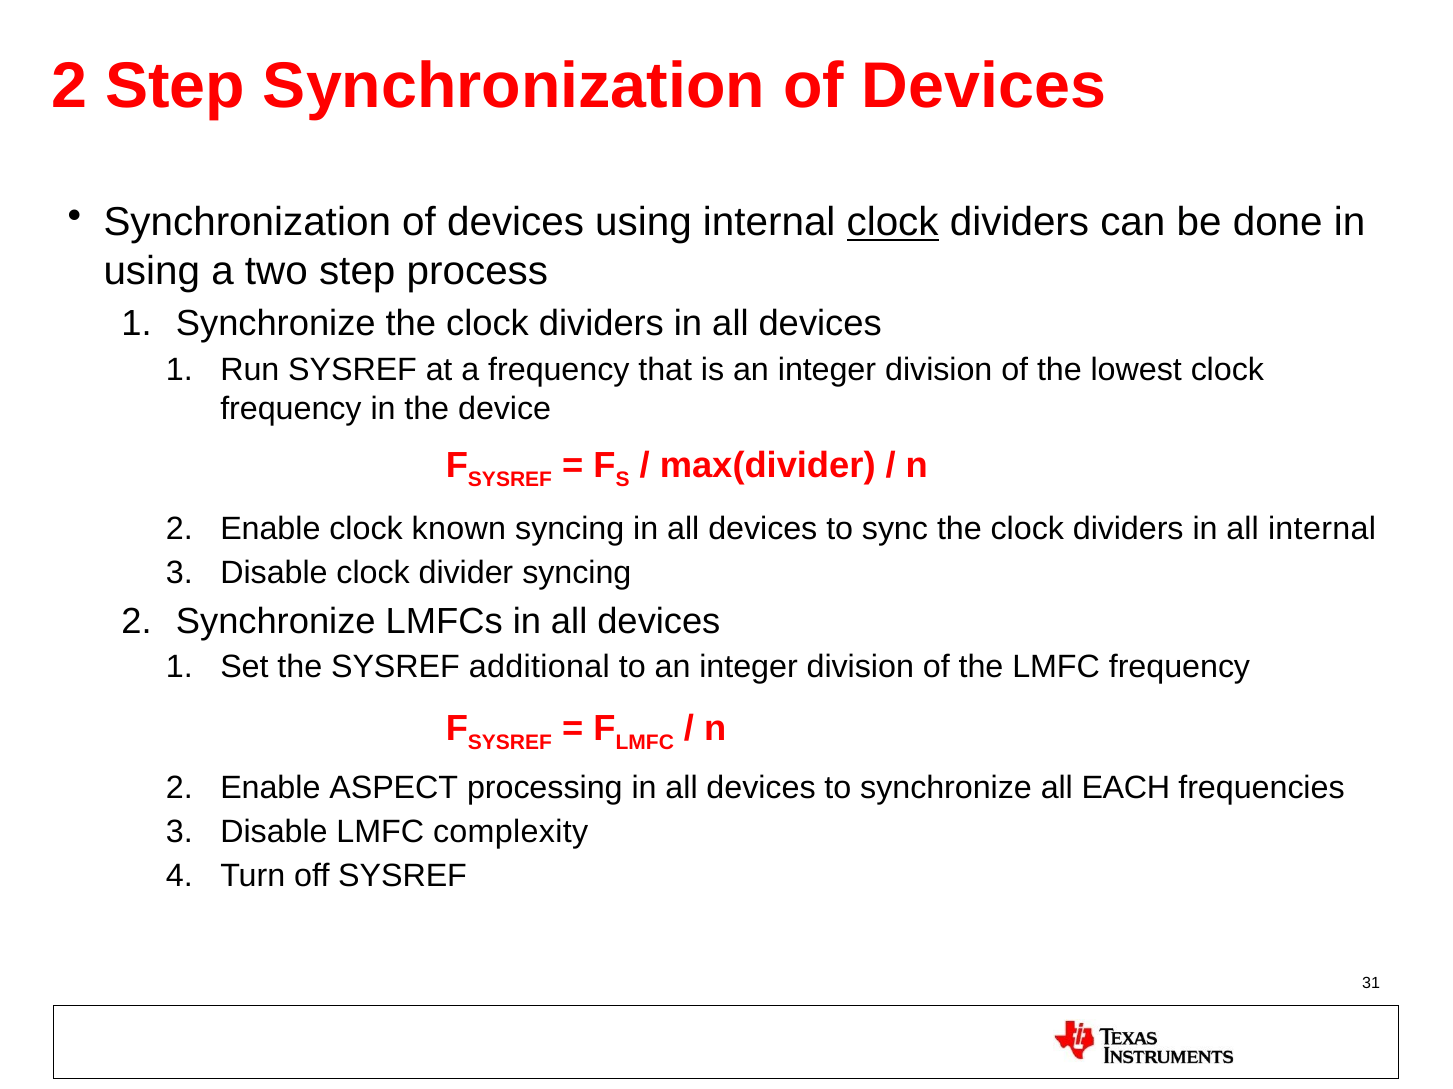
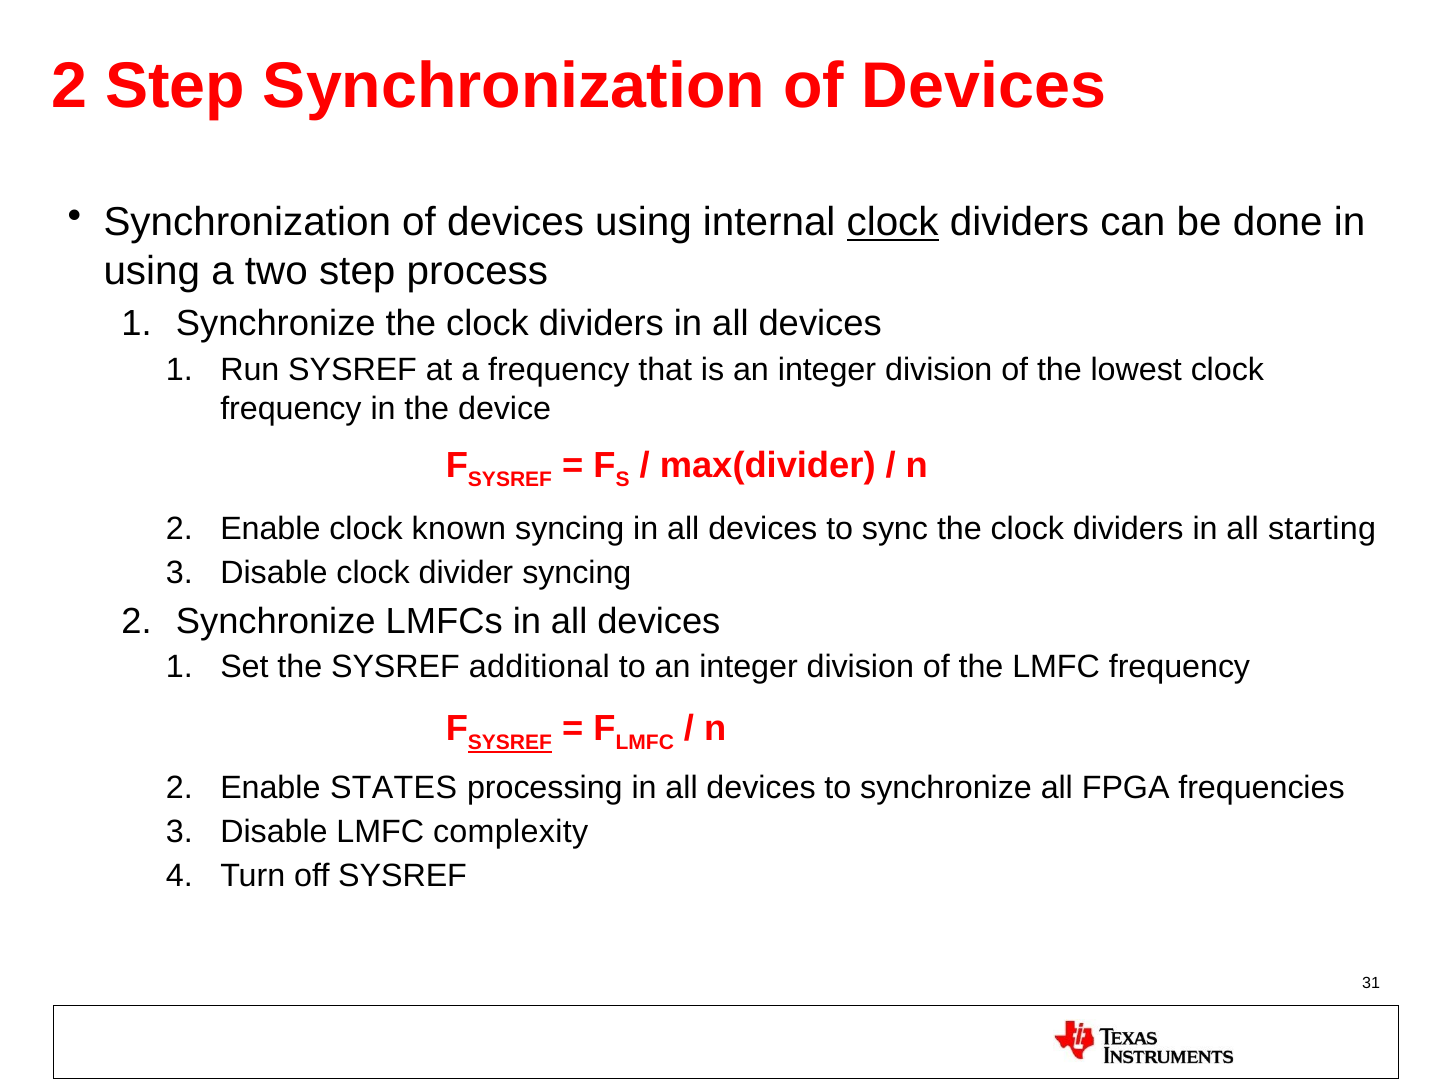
all internal: internal -> starting
SYSREF at (510, 744) underline: none -> present
ASPECT: ASPECT -> STATES
EACH: EACH -> FPGA
